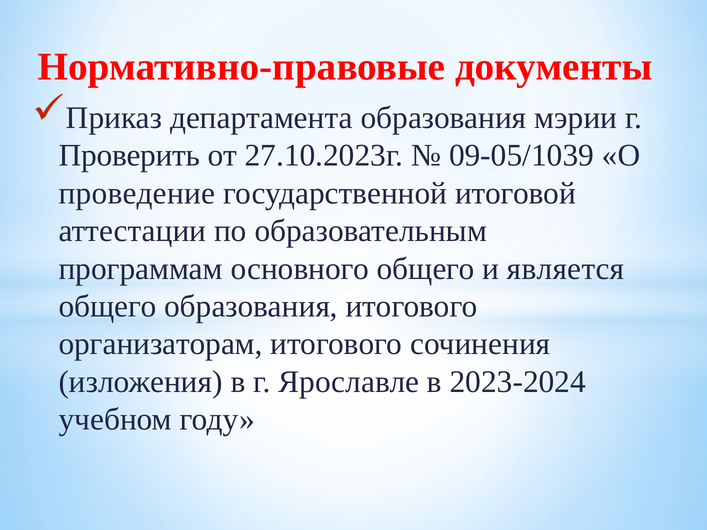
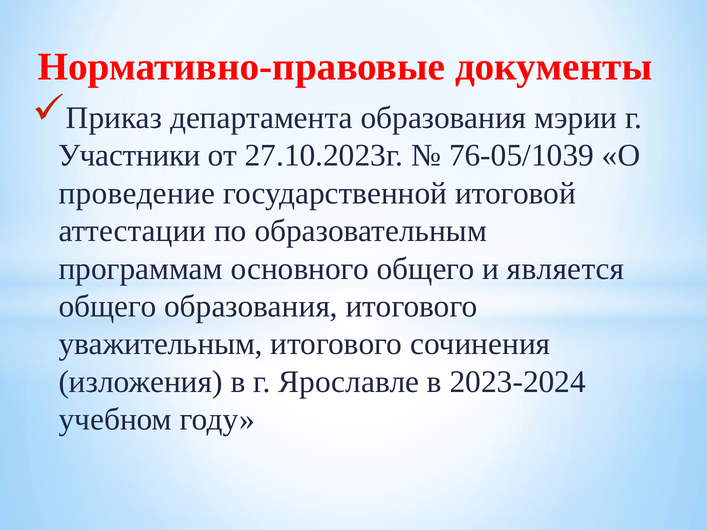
Проверить: Проверить -> Участники
09-05/1039: 09-05/1039 -> 76-05/1039
организаторам: организаторам -> уважительным
